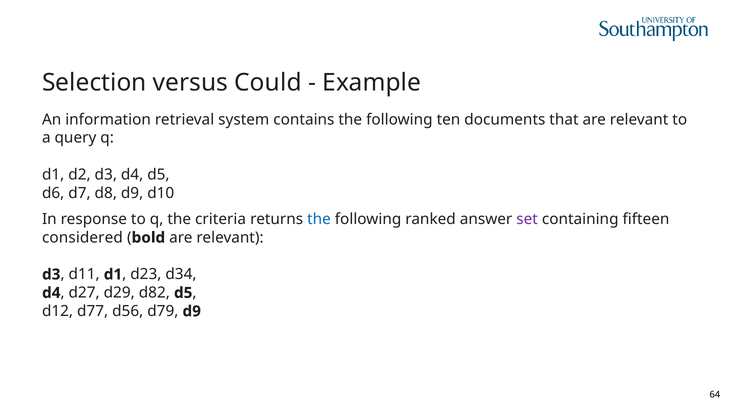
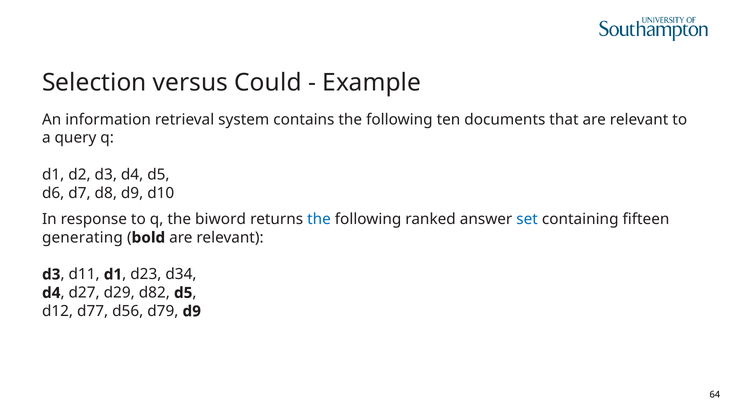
criteria: criteria -> biword
set colour: purple -> blue
considered: considered -> generating
